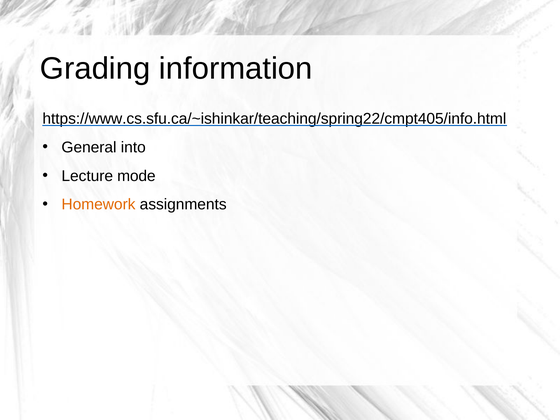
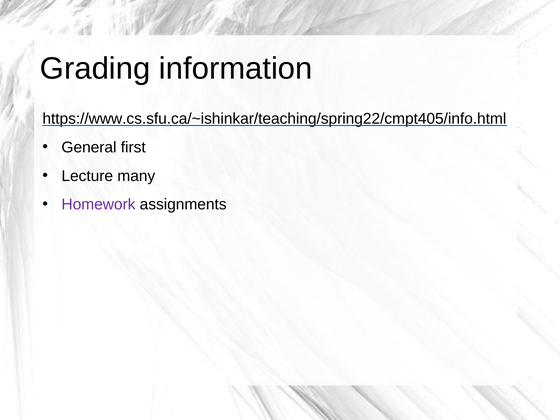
into: into -> first
mode: mode -> many
Homework colour: orange -> purple
